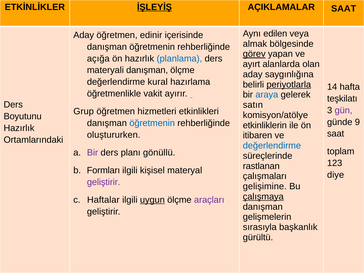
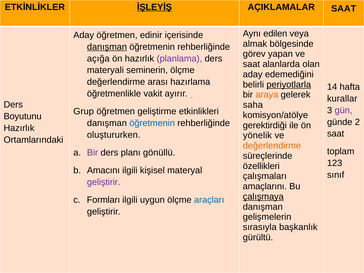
danışman at (107, 47) underline: none -> present
görev underline: present -> none
planlama colour: blue -> purple
ayırt at (251, 64): ayırt -> saat
materyali danışman: danışman -> seminerin
saygınlığına: saygınlığına -> edemediğini
kural: kural -> arası
araya colour: blue -> orange
teşkilatı: teşkilatı -> kurallar
satın: satın -> saha
hizmetleri: hizmetleri -> geliştirme
9: 9 -> 2
etkinliklerin: etkinliklerin -> gerektirdiği
itibaren: itibaren -> yönelik
değerlendirme at (272, 146) colour: blue -> orange
rastlanan: rastlanan -> özellikleri
Formları: Formları -> Amacını
diye: diye -> sınıf
gelişimine: gelişimine -> amaçlarını
Haftalar: Haftalar -> Formları
uygun underline: present -> none
araçları colour: purple -> blue
